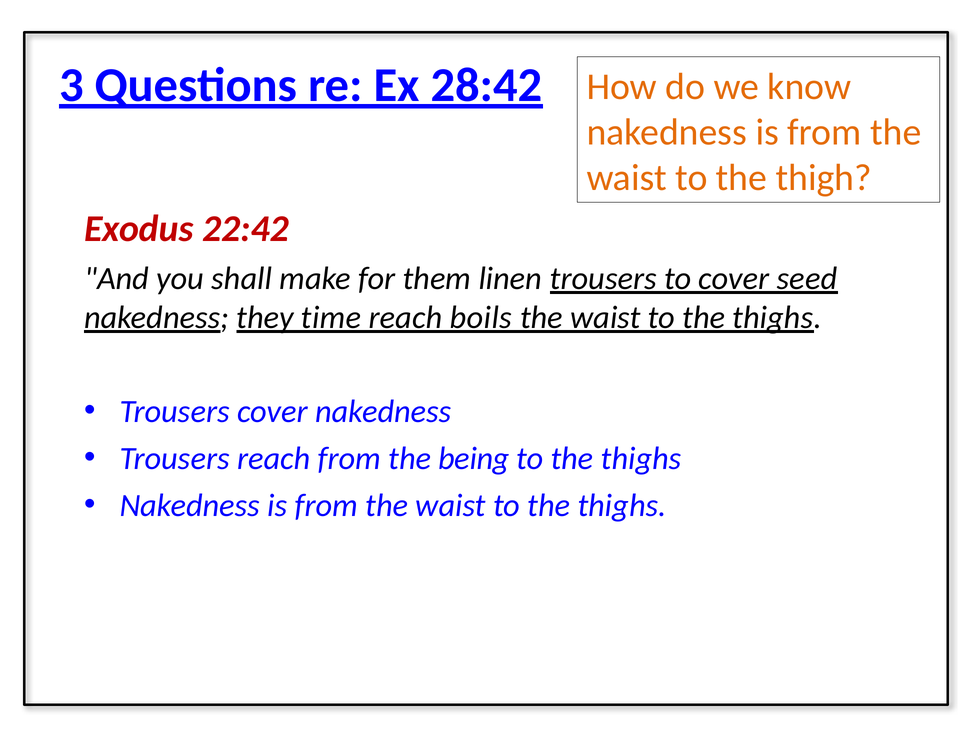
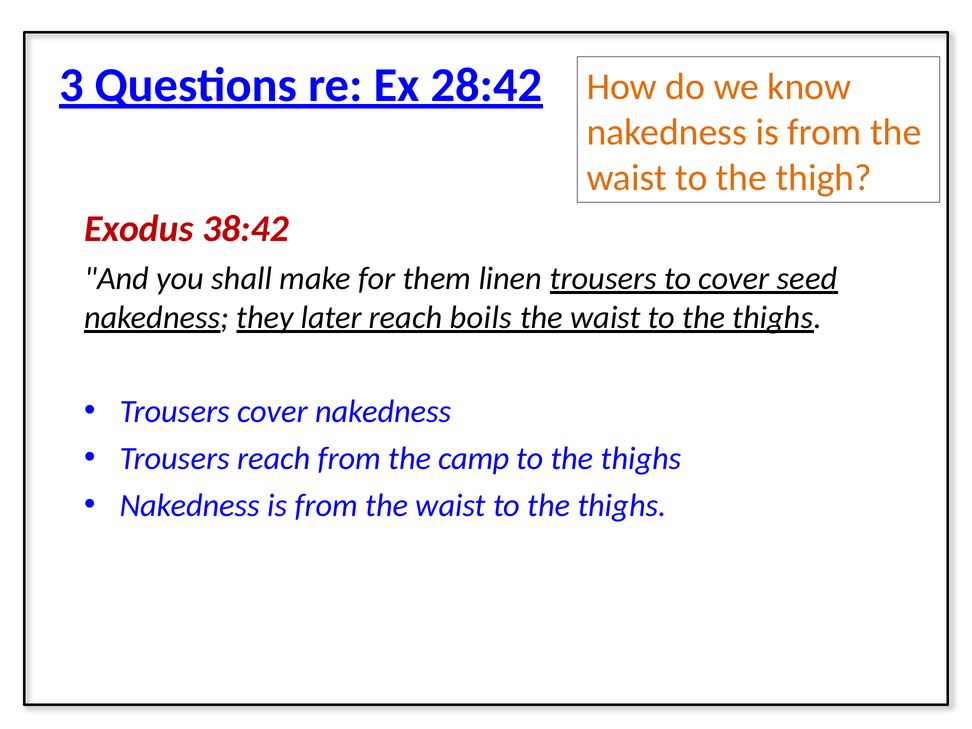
22:42: 22:42 -> 38:42
time: time -> later
being: being -> camp
